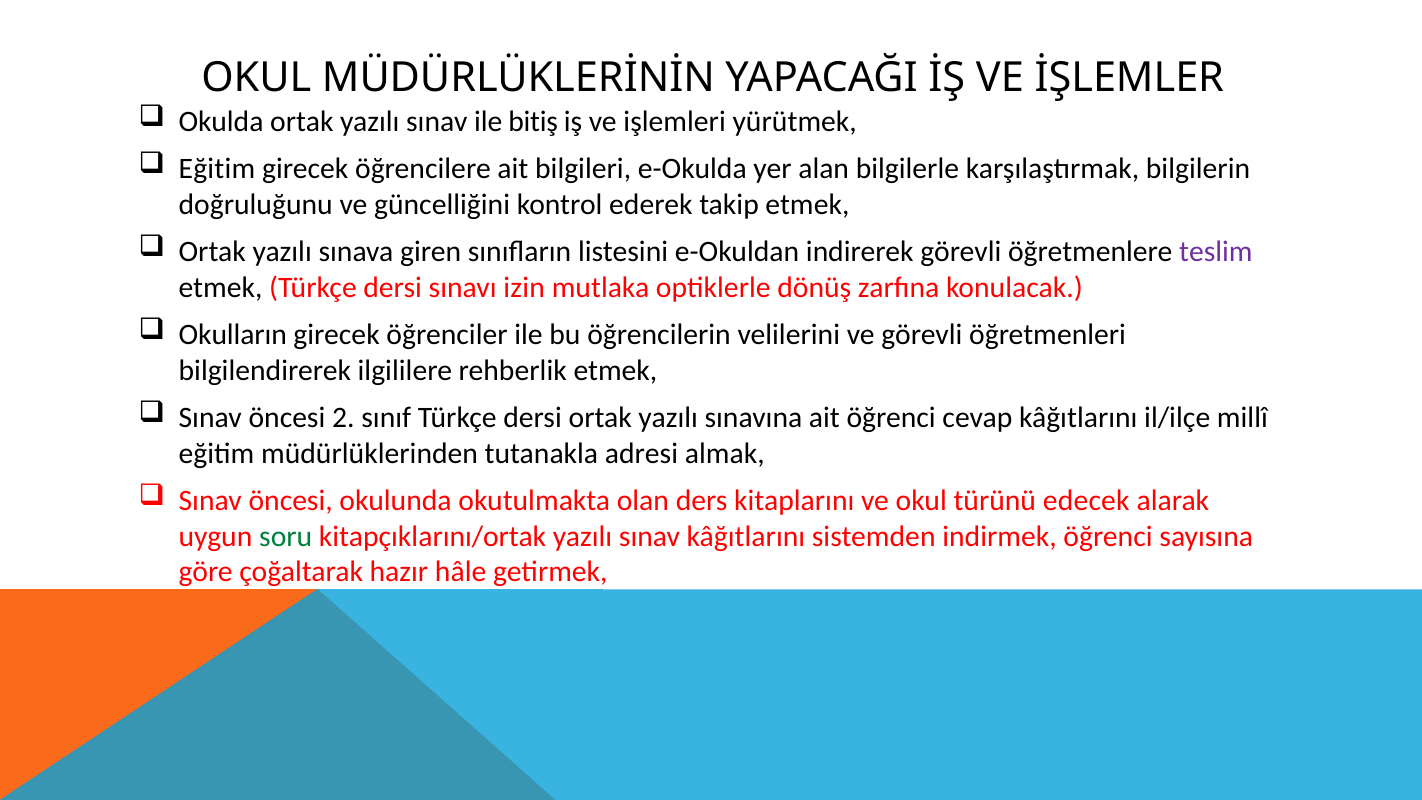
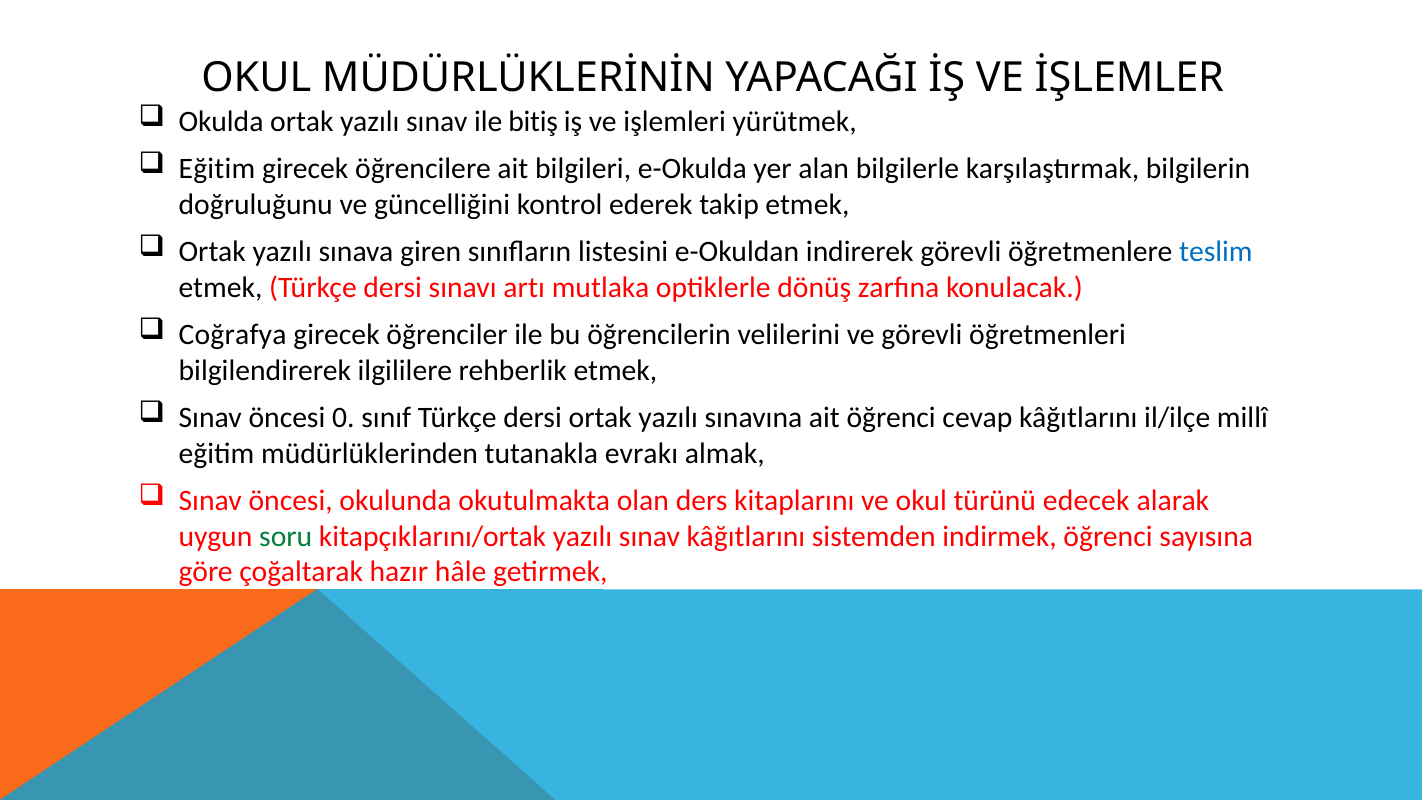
teslim colour: purple -> blue
izin: izin -> artı
Okulların: Okulların -> Coğrafya
2: 2 -> 0
adresi: adresi -> evrakı
